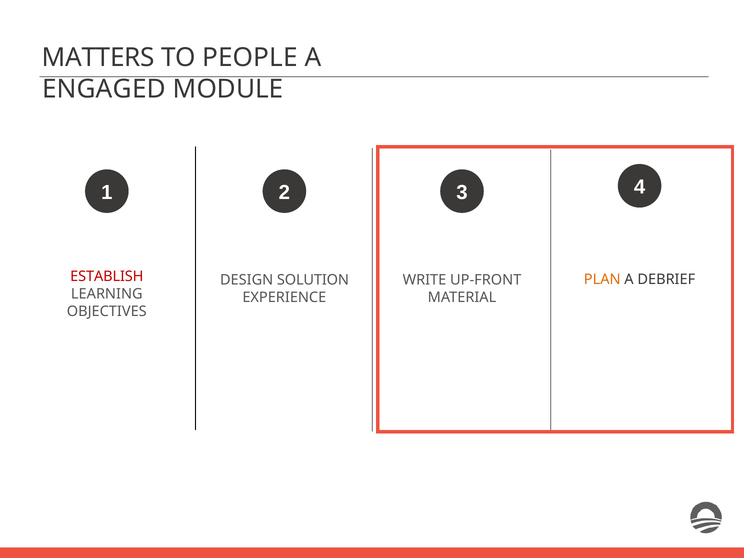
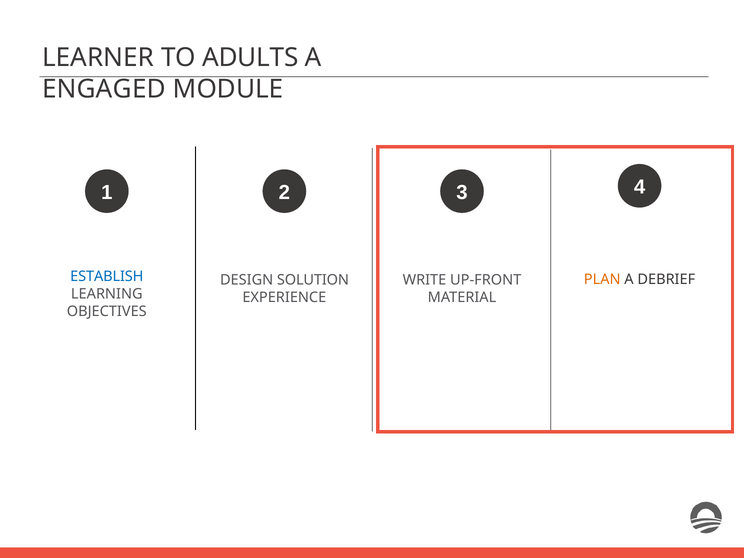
MATTERS: MATTERS -> LEARNER
PEOPLE: PEOPLE -> ADULTS
ESTABLISH colour: red -> blue
